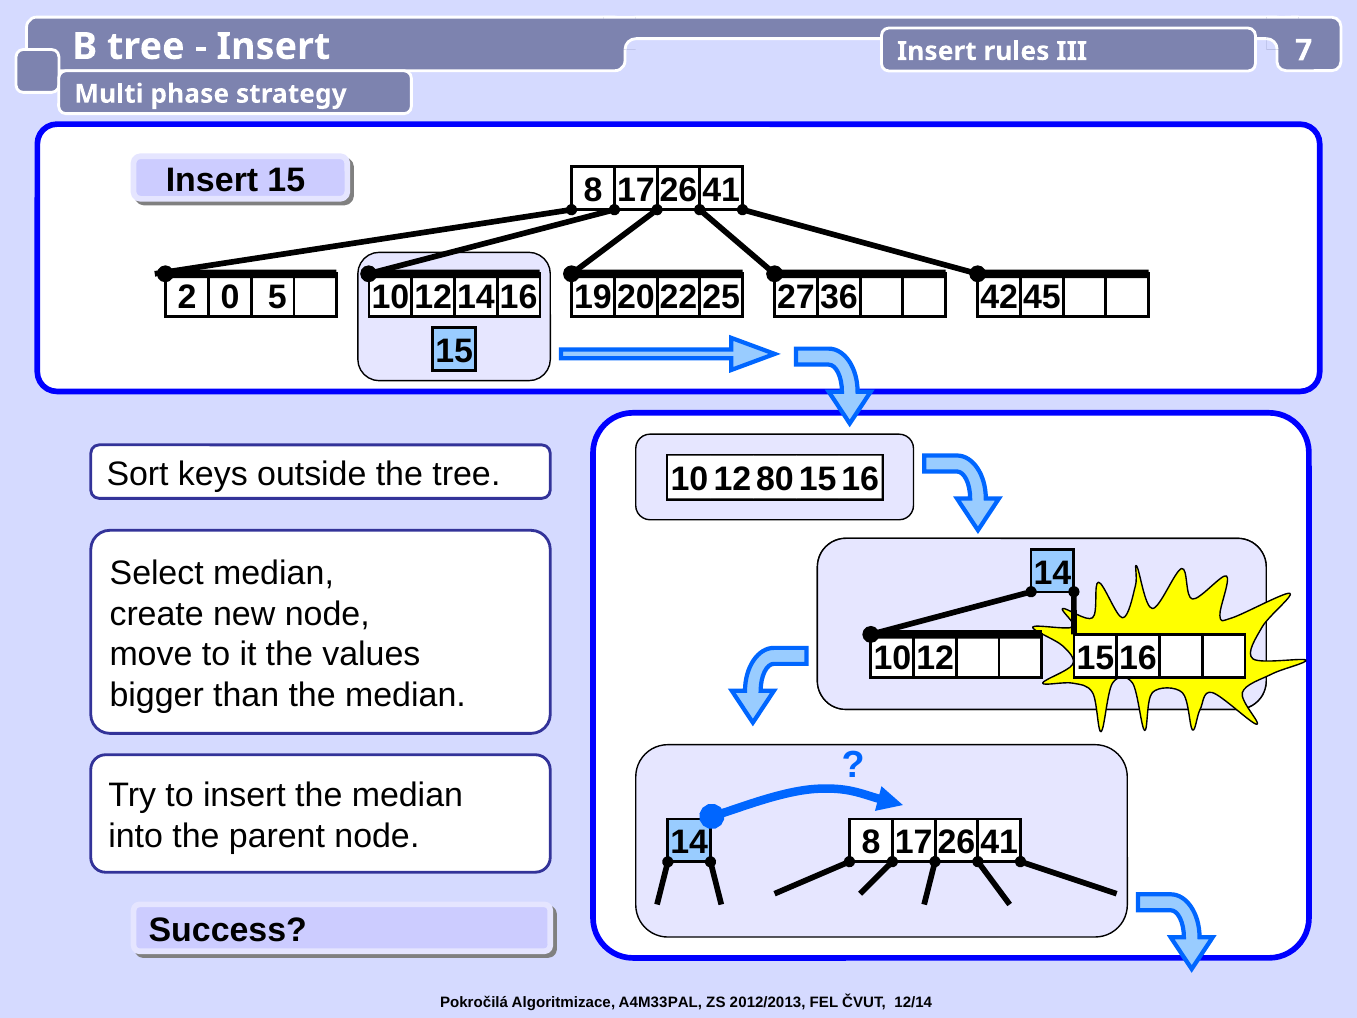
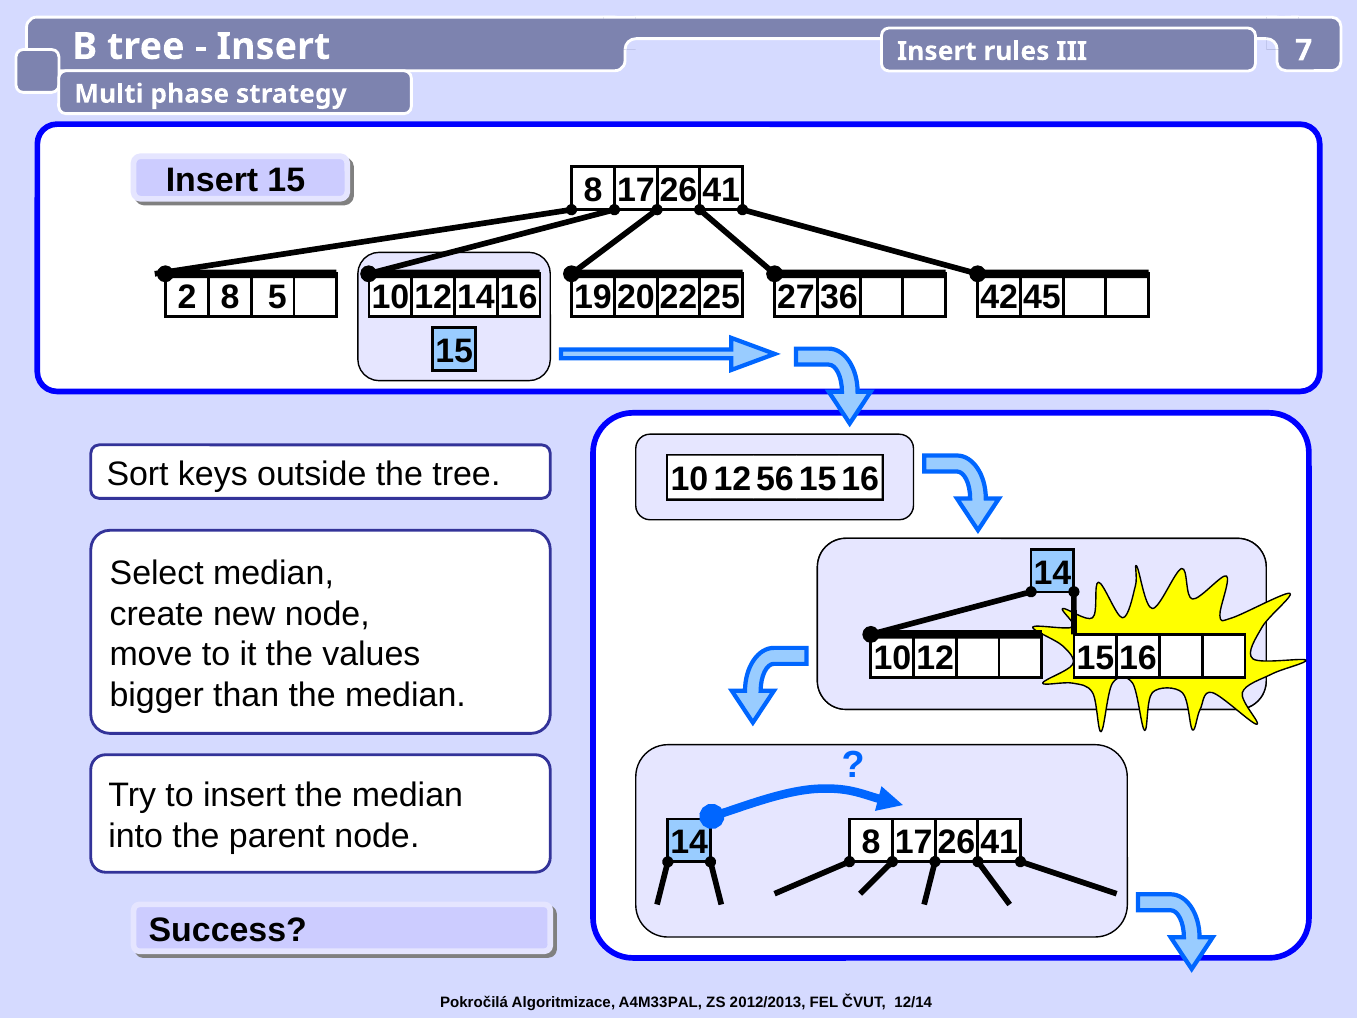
2 0: 0 -> 8
80: 80 -> 56
